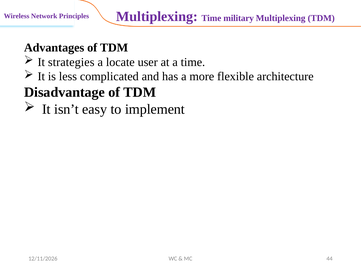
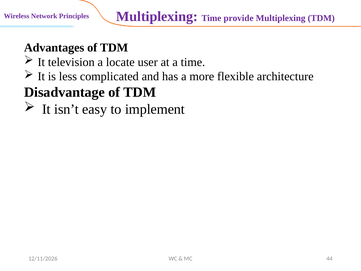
military: military -> provide
strategies: strategies -> television
